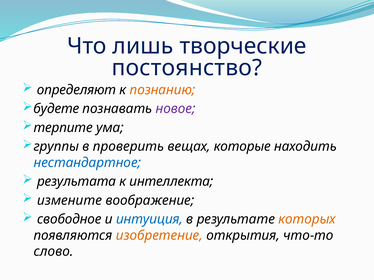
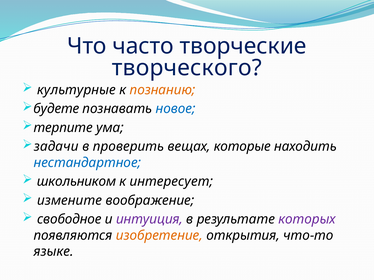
лишь: лишь -> часто
постоянство: постоянство -> творческого
определяют: определяют -> культурные
новое colour: purple -> blue
группы: группы -> задачи
результата: результата -> школьником
интеллекта: интеллекта -> интересует
интуиция colour: blue -> purple
которых colour: orange -> purple
слово: слово -> языке
